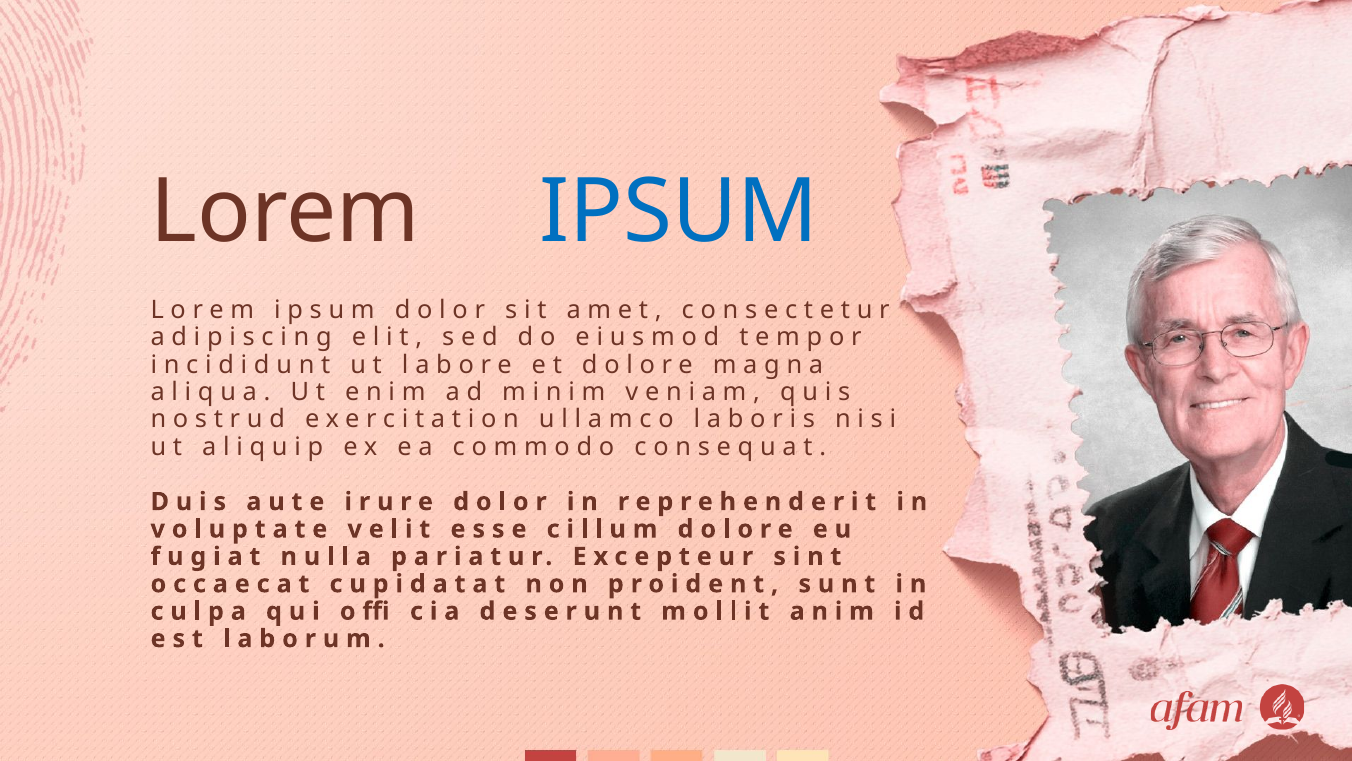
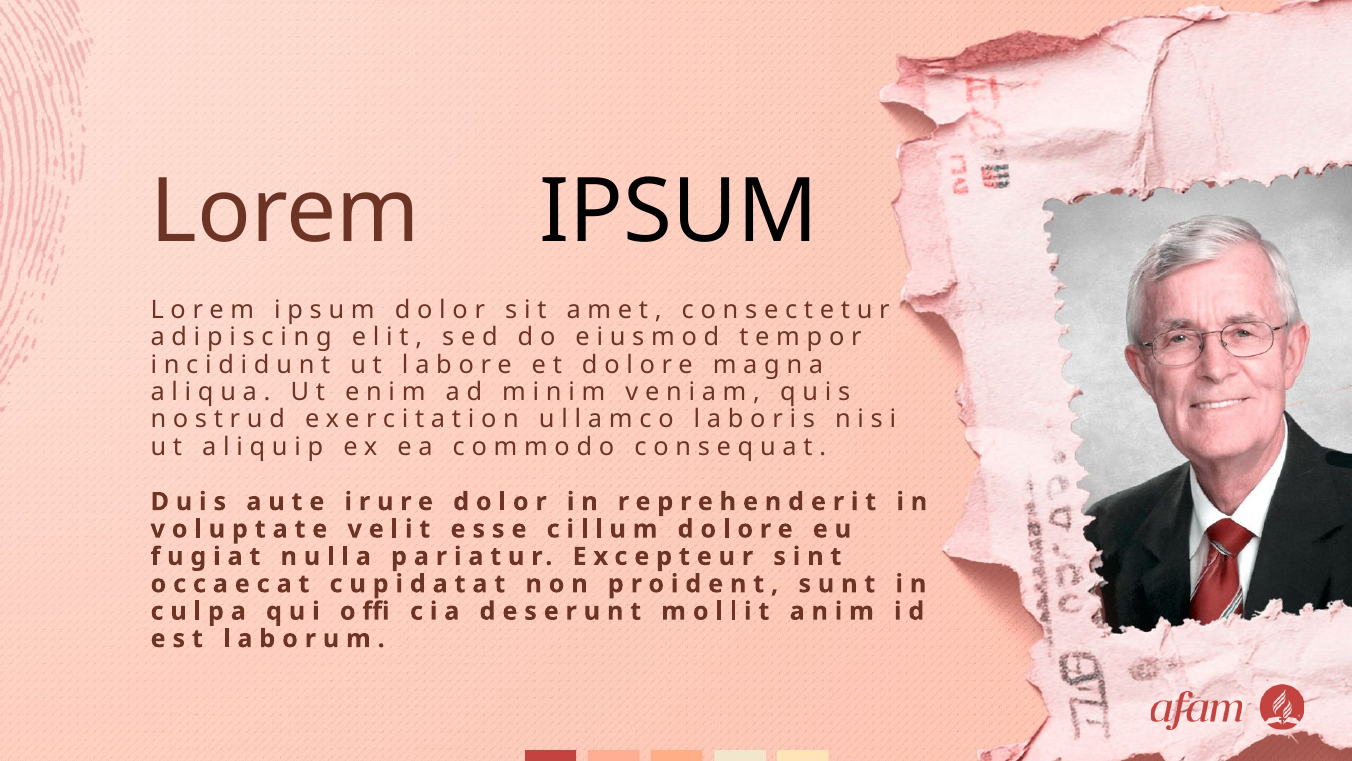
IPSUM colour: blue -> black
